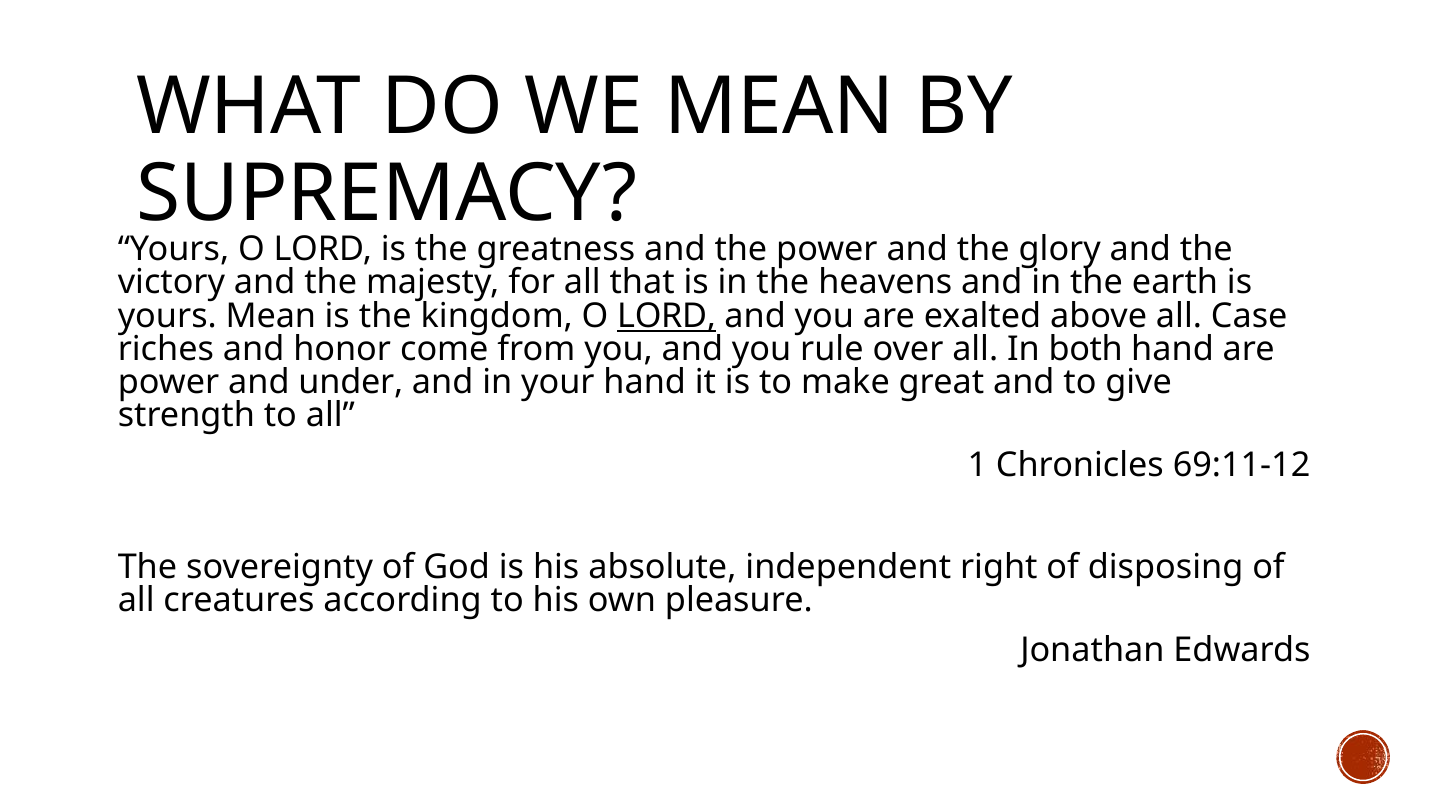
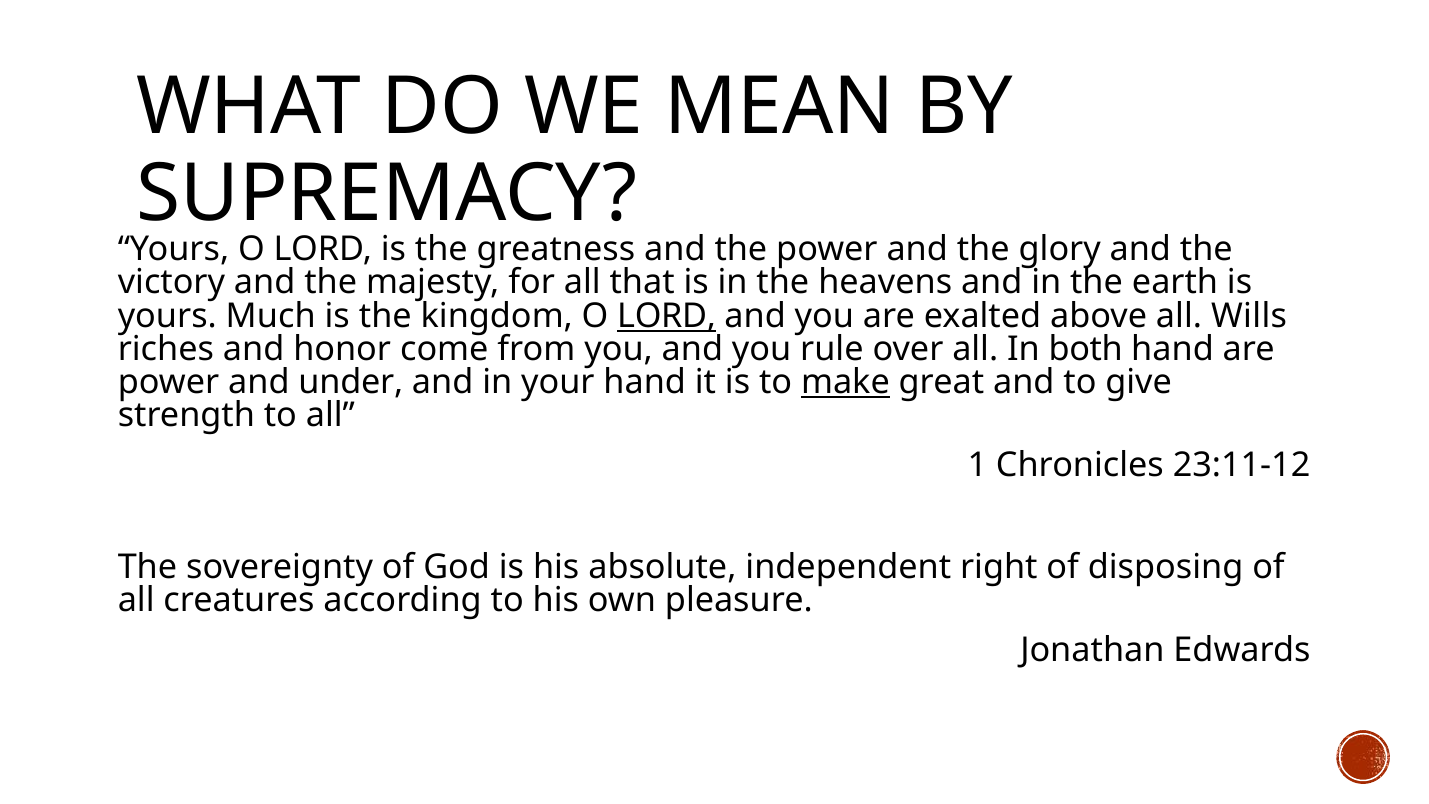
yours Mean: Mean -> Much
Case: Case -> Wills
make underline: none -> present
69:11-12: 69:11-12 -> 23:11-12
